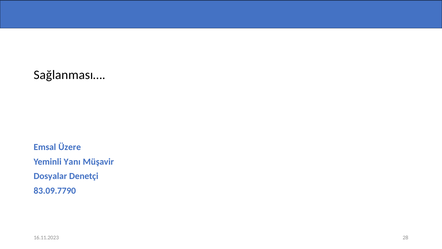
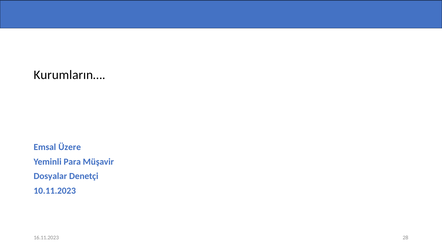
Sağlanması…: Sağlanması… -> Kurumların…
Yanı: Yanı -> Para
83.09.7790: 83.09.7790 -> 10.11.2023
